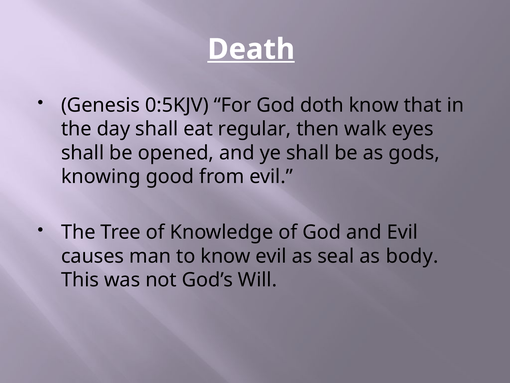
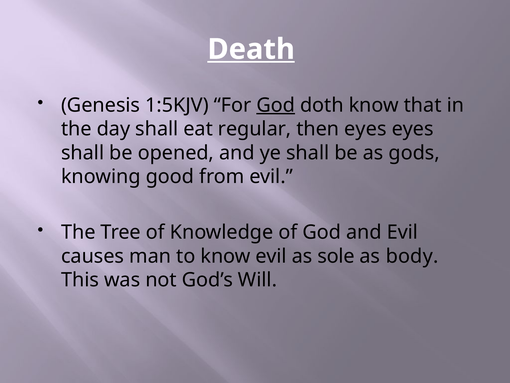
0:5KJV: 0:5KJV -> 1:5KJV
God at (276, 105) underline: none -> present
then walk: walk -> eyes
seal: seal -> sole
